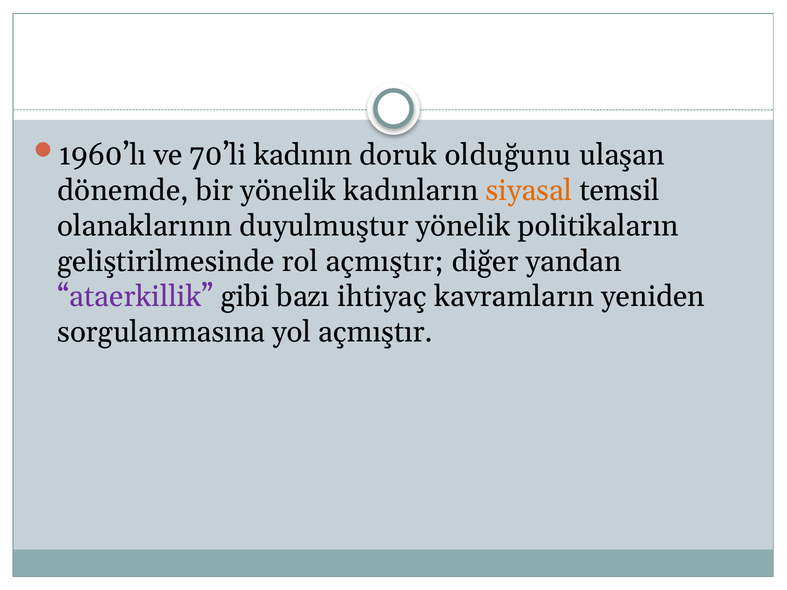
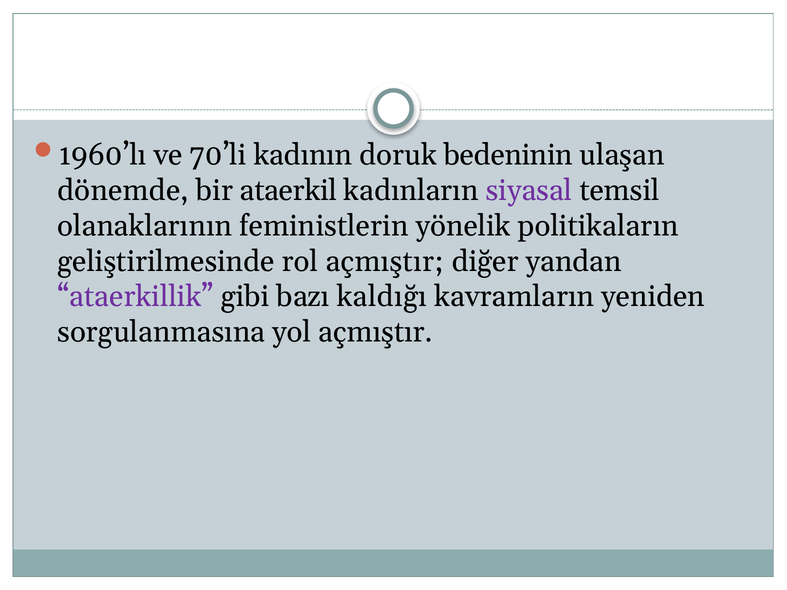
olduğunu: olduğunu -> bedeninin
bir yönelik: yönelik -> ataerkil
siyasal colour: orange -> purple
duyulmuştur: duyulmuştur -> feministlerin
ihtiyaç: ihtiyaç -> kaldığı
